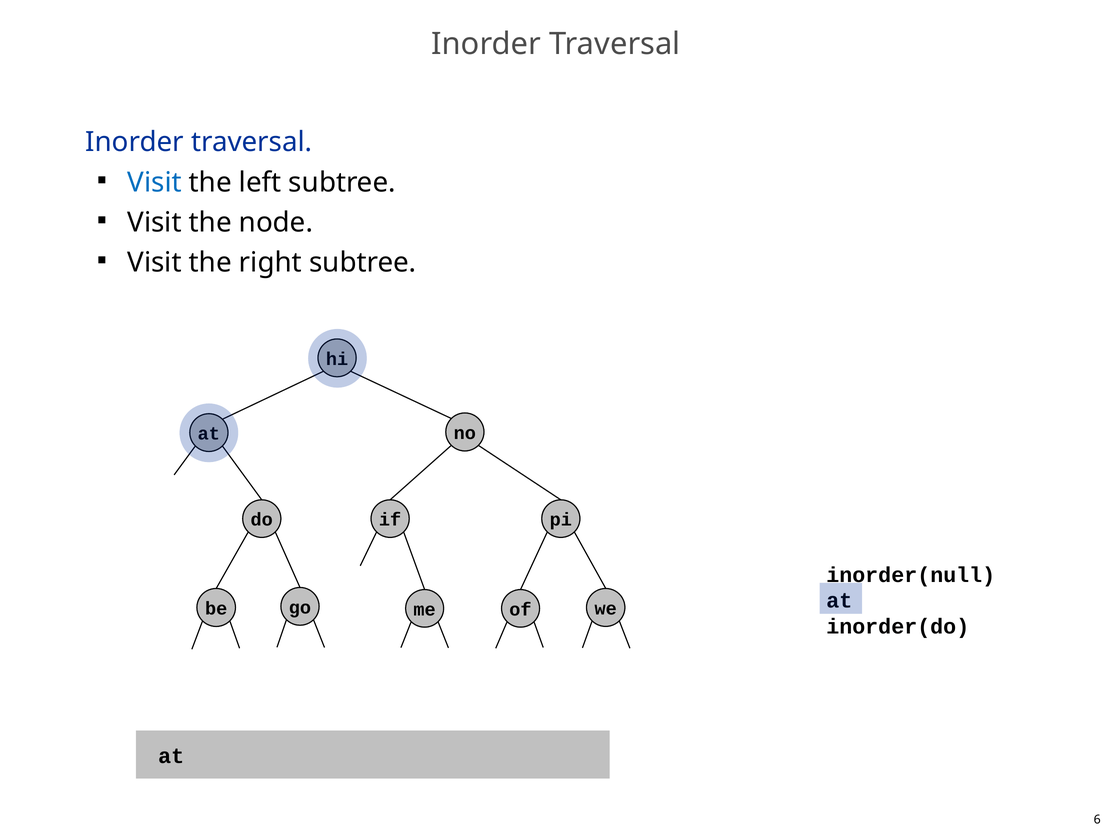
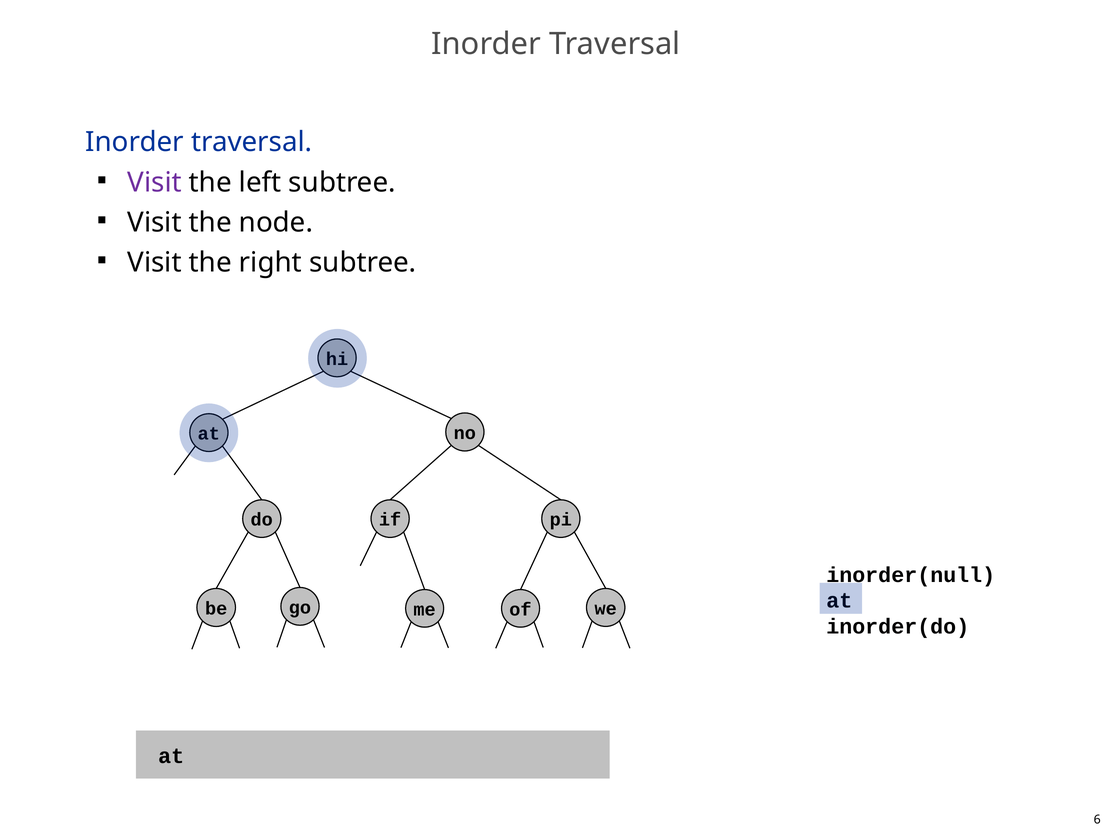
Visit at (155, 182) colour: blue -> purple
